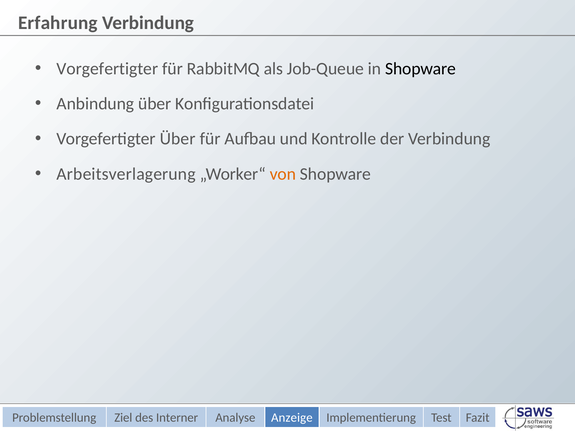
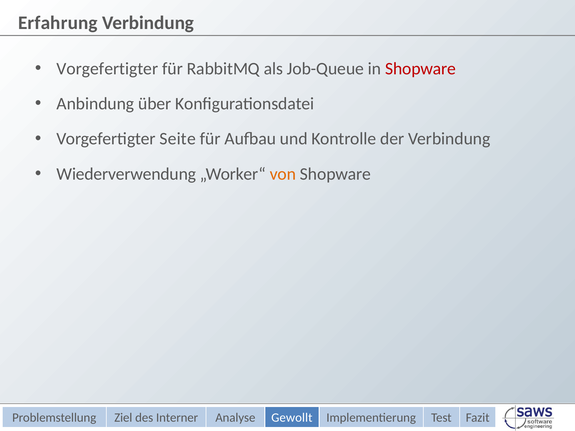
Shopware at (421, 69) colour: black -> red
Vorgefertigter Über: Über -> Seite
Arbeitsverlagerung: Arbeitsverlagerung -> Wiederverwendung
Anzeige: Anzeige -> Gewollt
